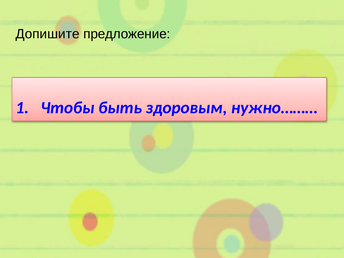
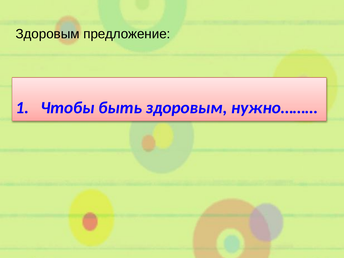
Допишите at (48, 34): Допишите -> Здоровым
